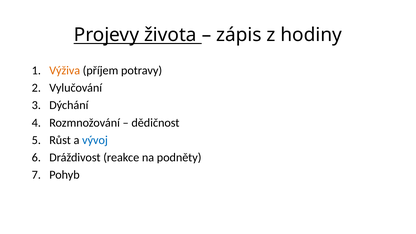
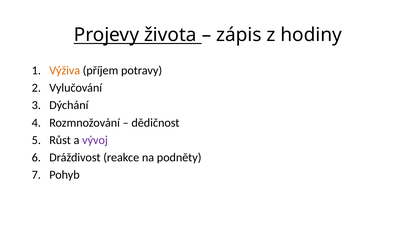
vývoj colour: blue -> purple
